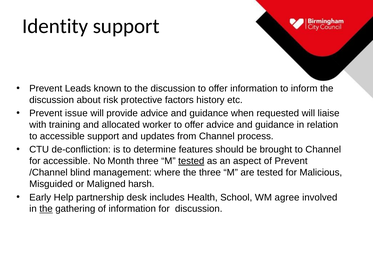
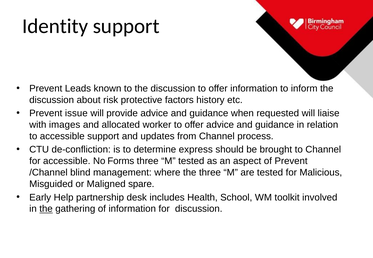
training: training -> images
features: features -> express
Month: Month -> Forms
tested at (191, 161) underline: present -> none
harsh: harsh -> spare
agree: agree -> toolkit
